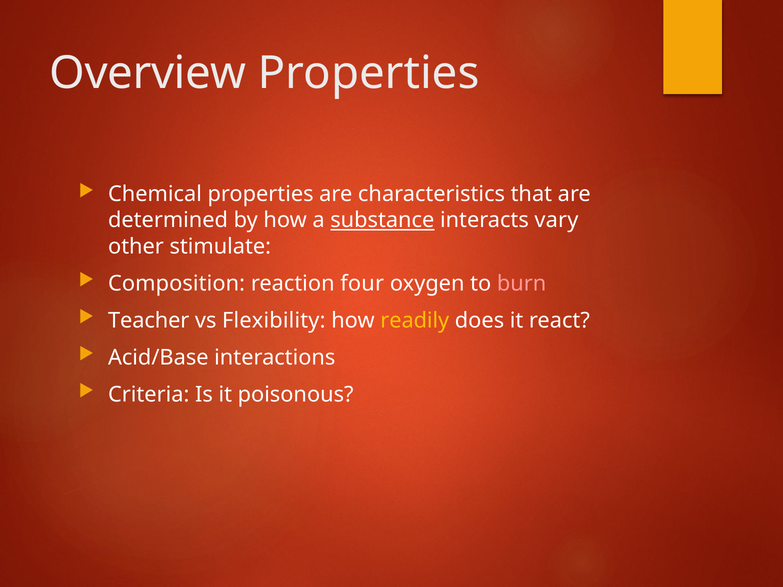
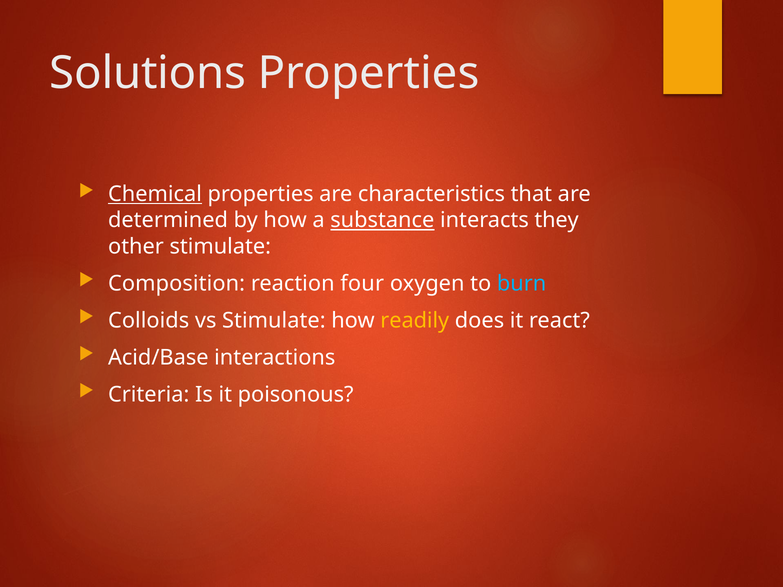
Overview: Overview -> Solutions
Chemical underline: none -> present
vary: vary -> they
burn colour: pink -> light blue
Teacher: Teacher -> Colloids
vs Flexibility: Flexibility -> Stimulate
